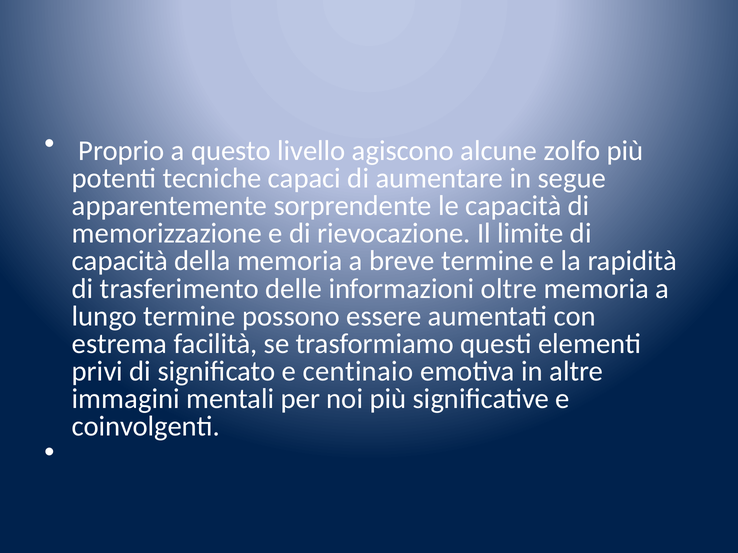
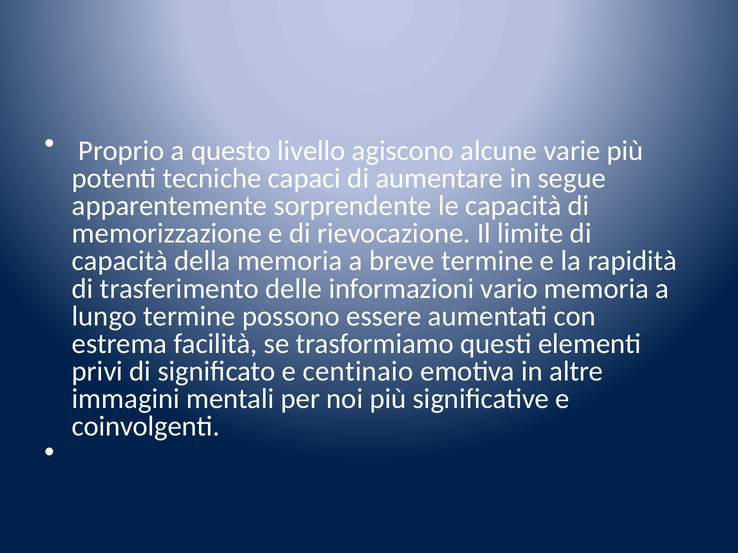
zolfo: zolfo -> varie
oltre: oltre -> vario
